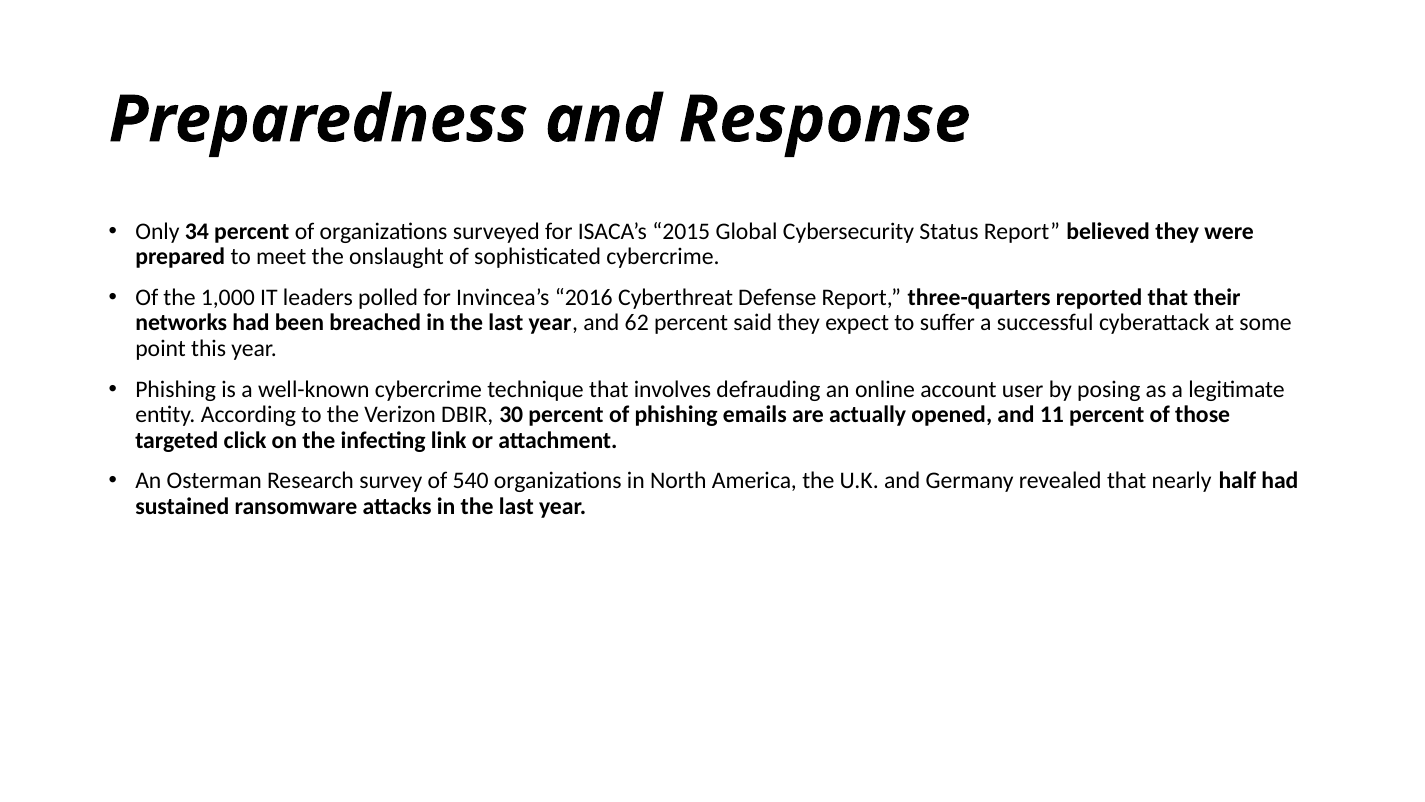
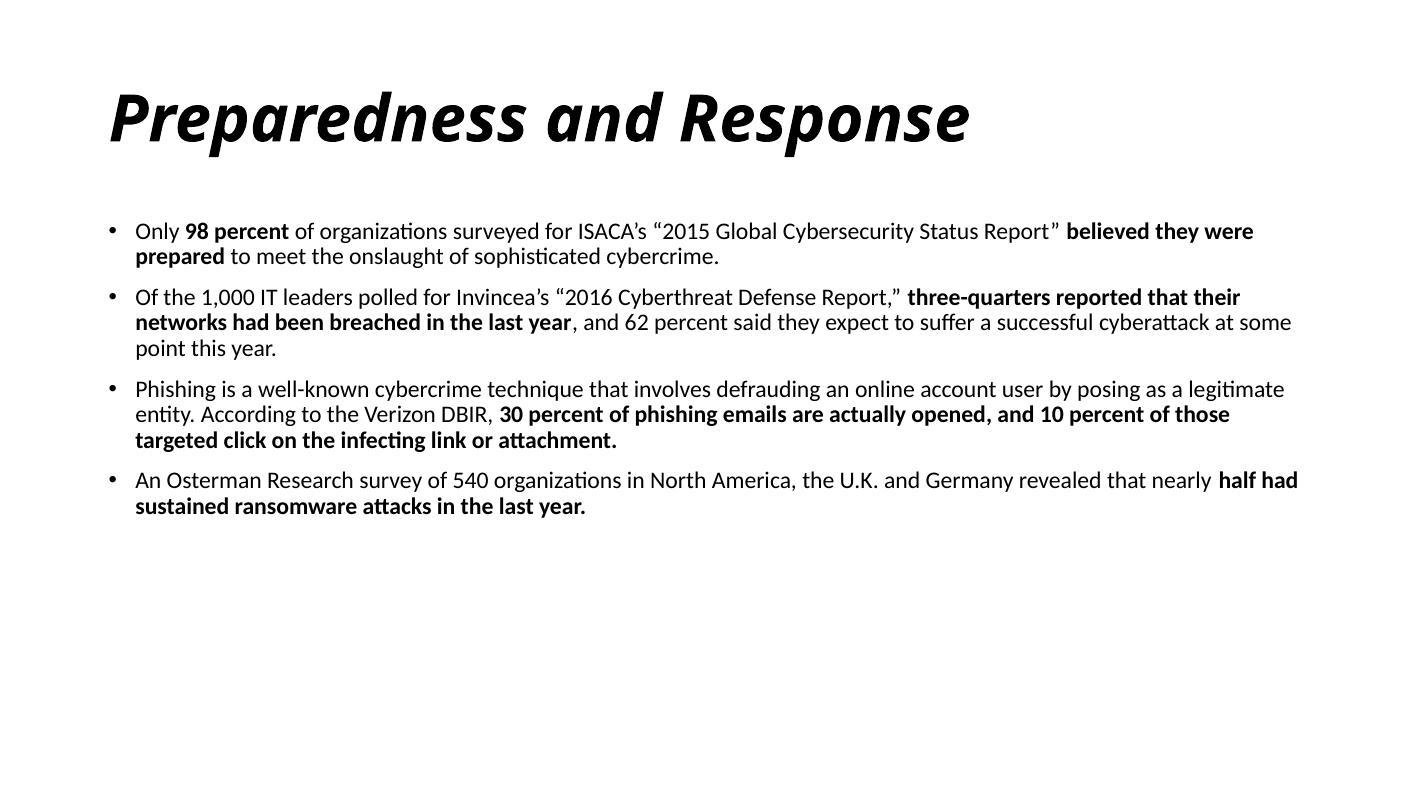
34: 34 -> 98
11: 11 -> 10
